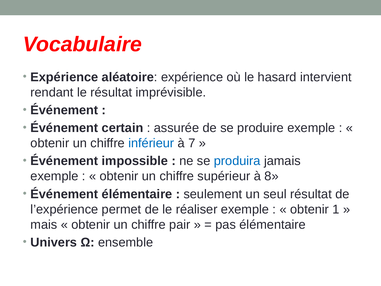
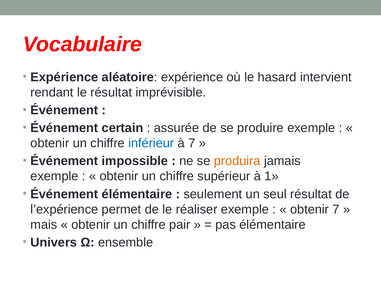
produira colour: blue -> orange
8: 8 -> 1
obtenir 1: 1 -> 7
